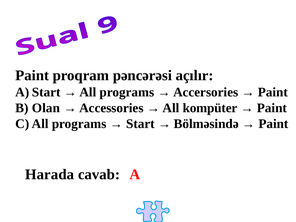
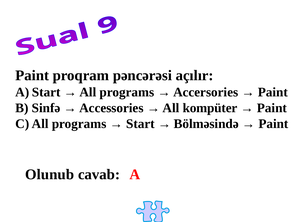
Olan: Olan -> Sinfə
Harada: Harada -> Olunub
